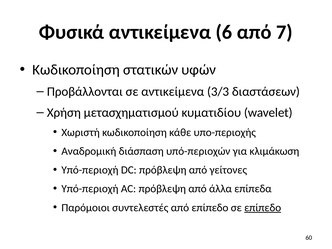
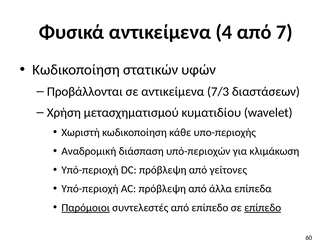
6: 6 -> 4
3/3: 3/3 -> 7/3
Παρόμοιοι underline: none -> present
